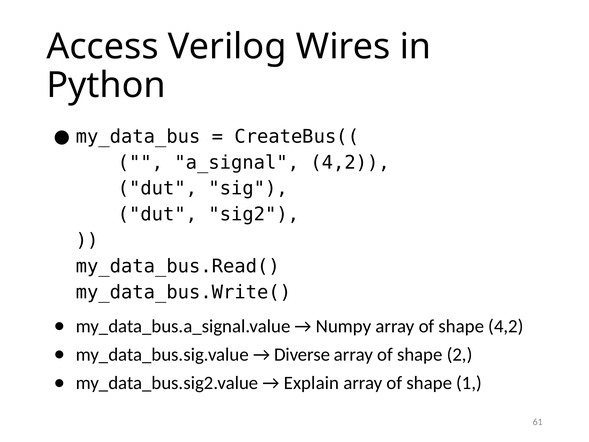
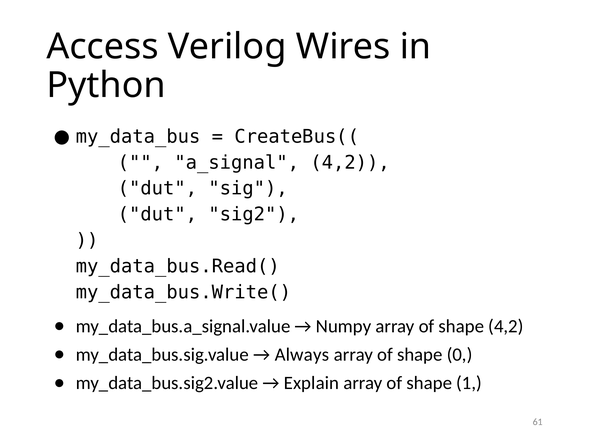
Diverse: Diverse -> Always
2: 2 -> 0
